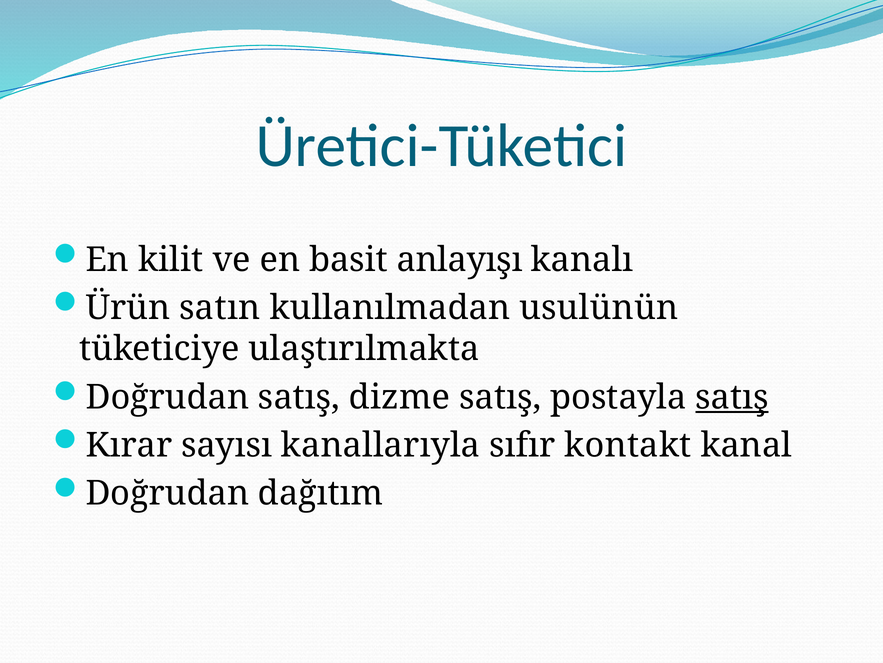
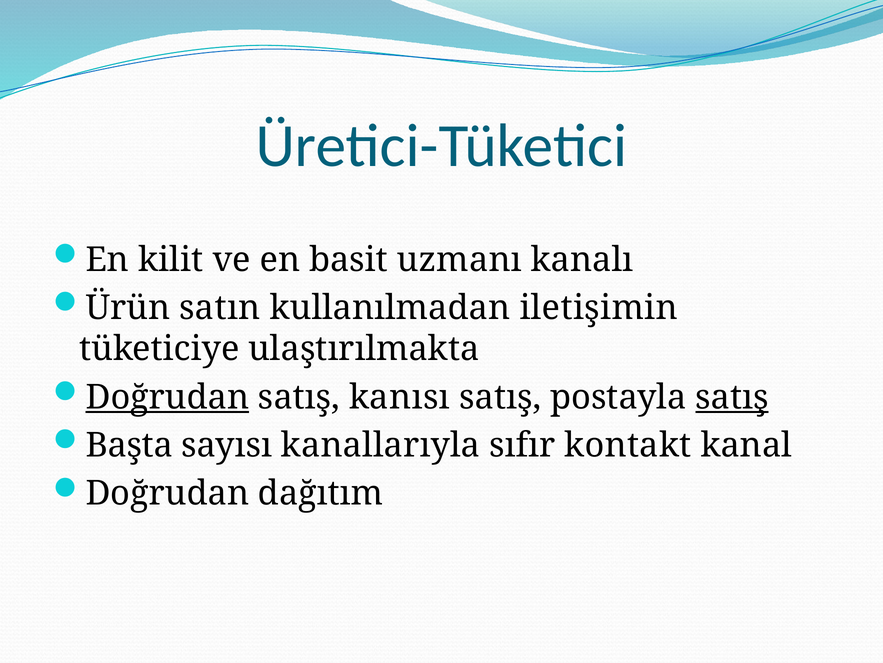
anlayışı: anlayışı -> uzmanı
usulünün: usulünün -> iletişimin
Doğrudan at (167, 397) underline: none -> present
dizme: dizme -> kanısı
Kırar: Kırar -> Başta
